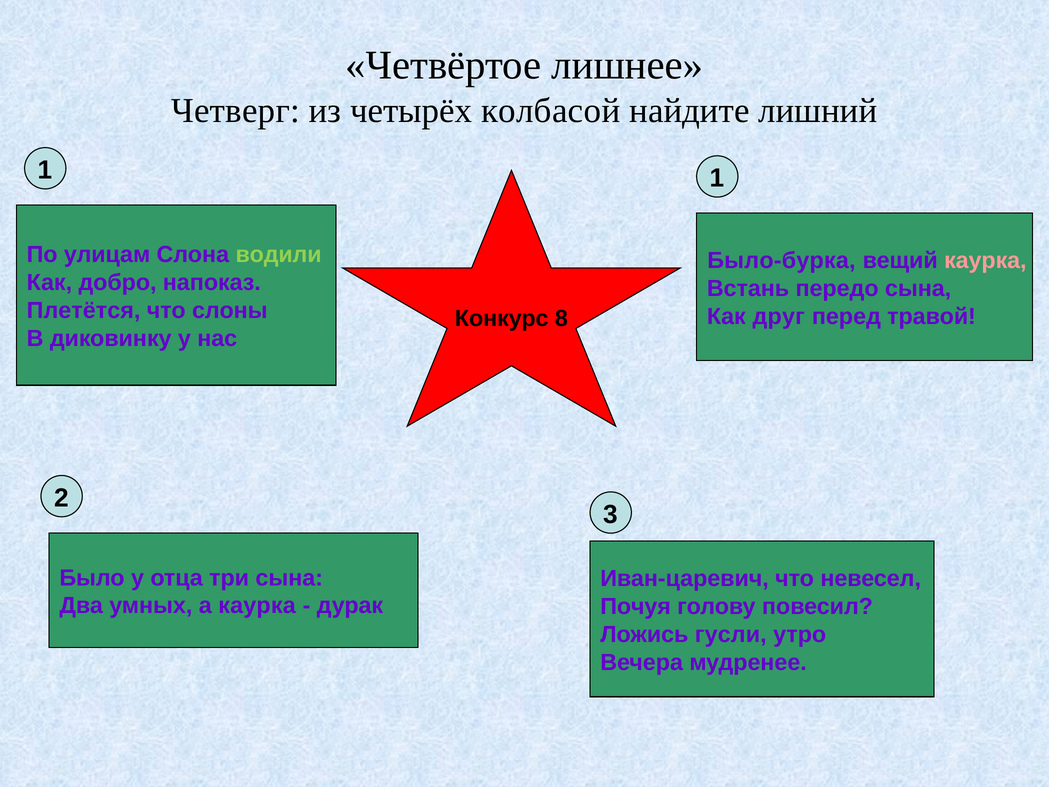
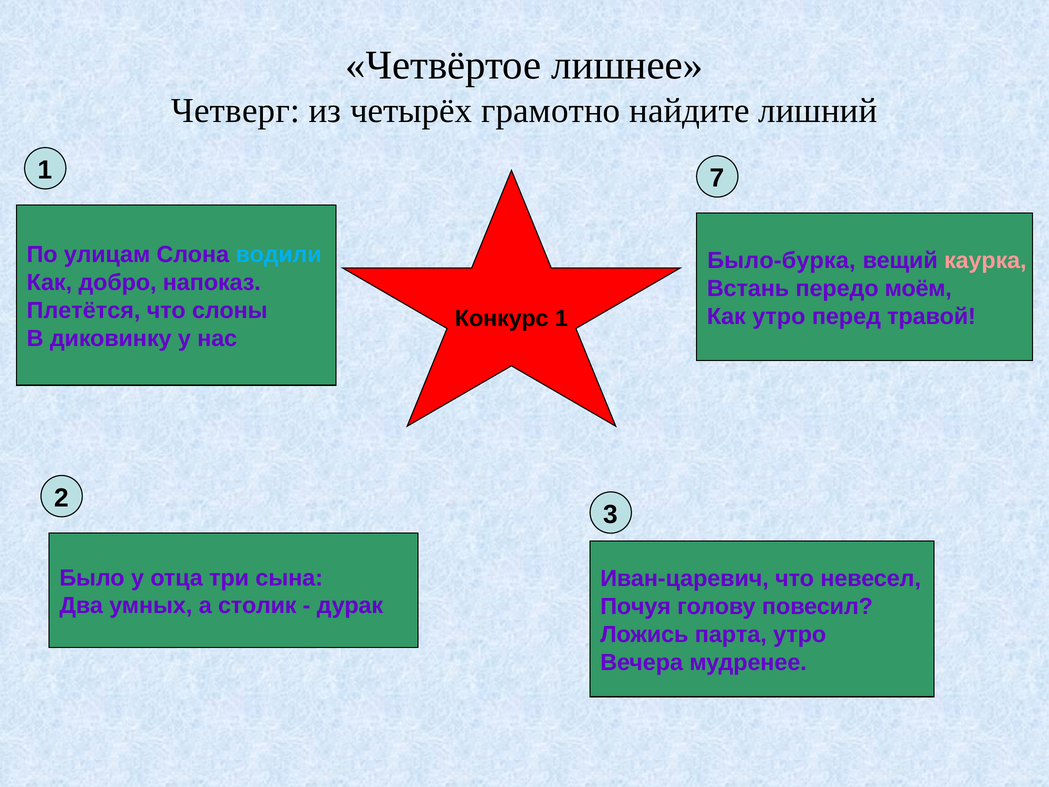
колбасой: колбасой -> грамотно
1 1: 1 -> 7
водили colour: light green -> light blue
передо сына: сына -> моём
Как друг: друг -> утро
Конкурс 8: 8 -> 1
а каурка: каурка -> столик
гусли: гусли -> парта
